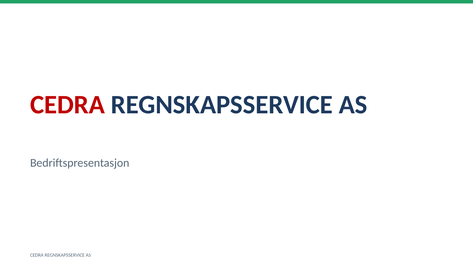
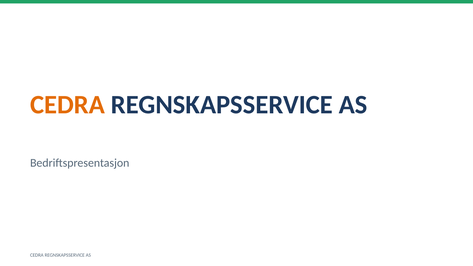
CEDRA at (68, 105) colour: red -> orange
